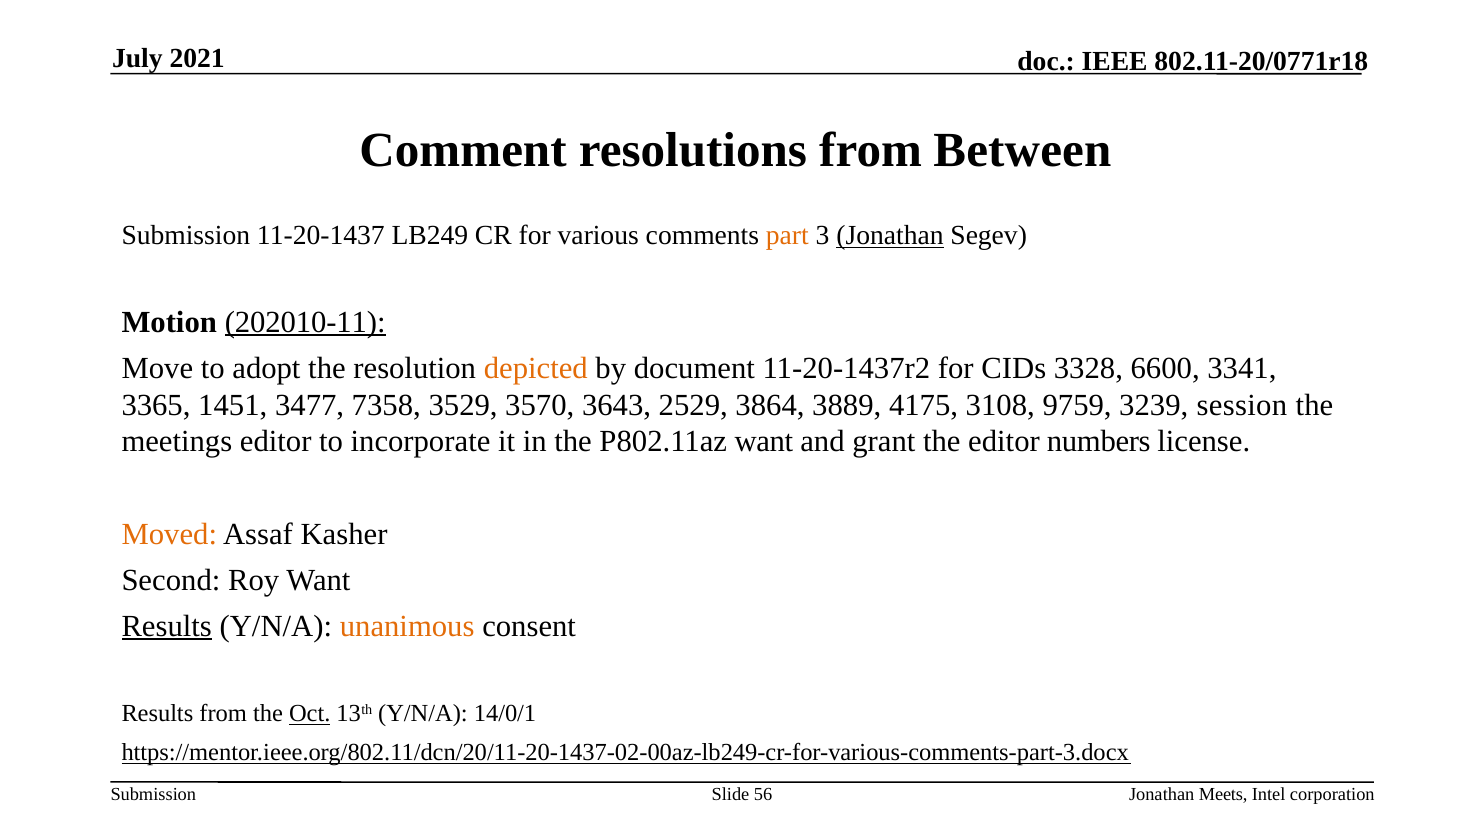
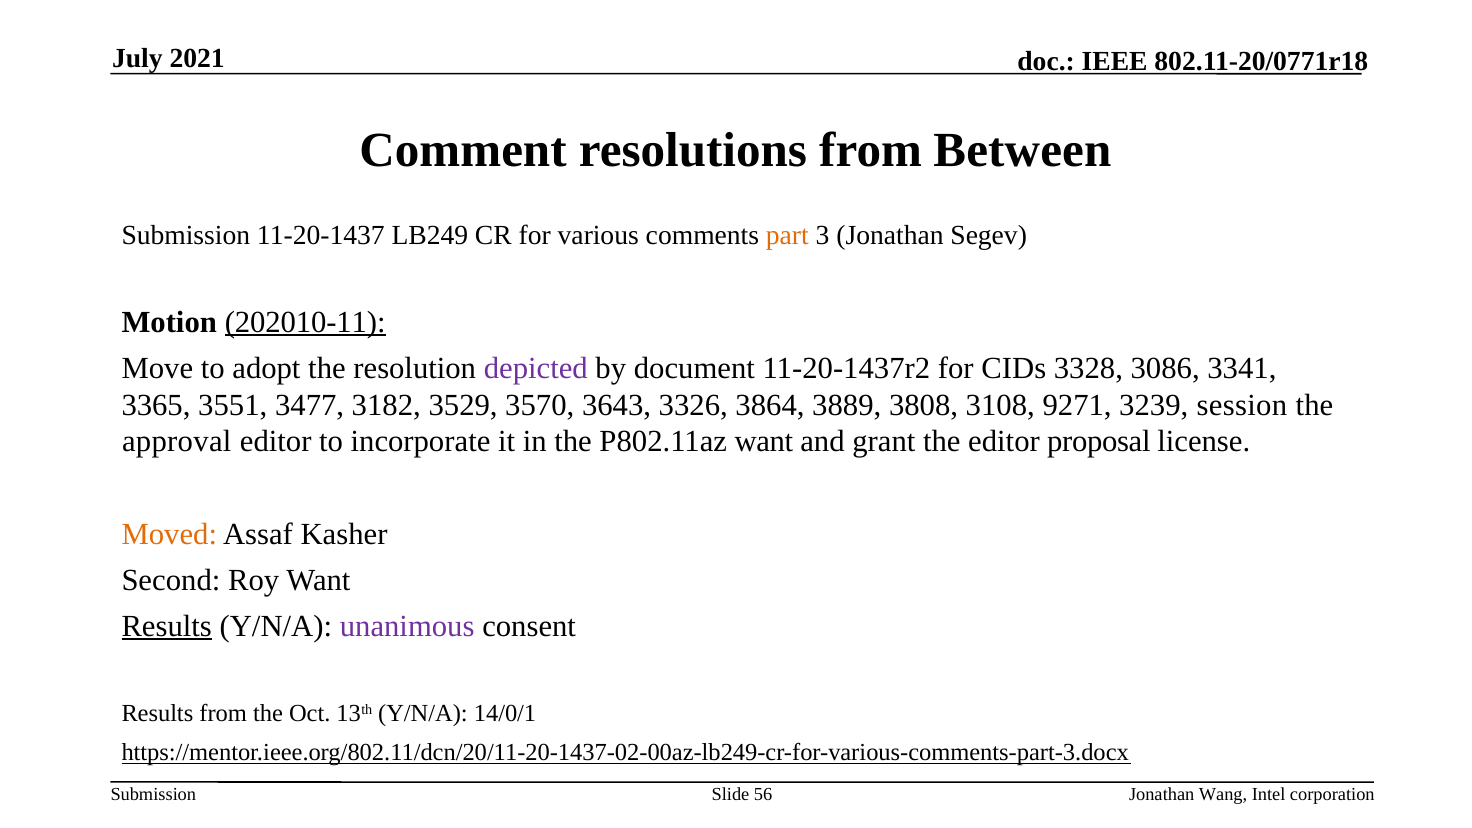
Jonathan at (890, 235) underline: present -> none
depicted colour: orange -> purple
6600: 6600 -> 3086
1451: 1451 -> 3551
7358: 7358 -> 3182
2529: 2529 -> 3326
4175: 4175 -> 3808
9759: 9759 -> 9271
meetings: meetings -> approval
numbers: numbers -> proposal
unanimous colour: orange -> purple
Oct underline: present -> none
Meets: Meets -> Wang
